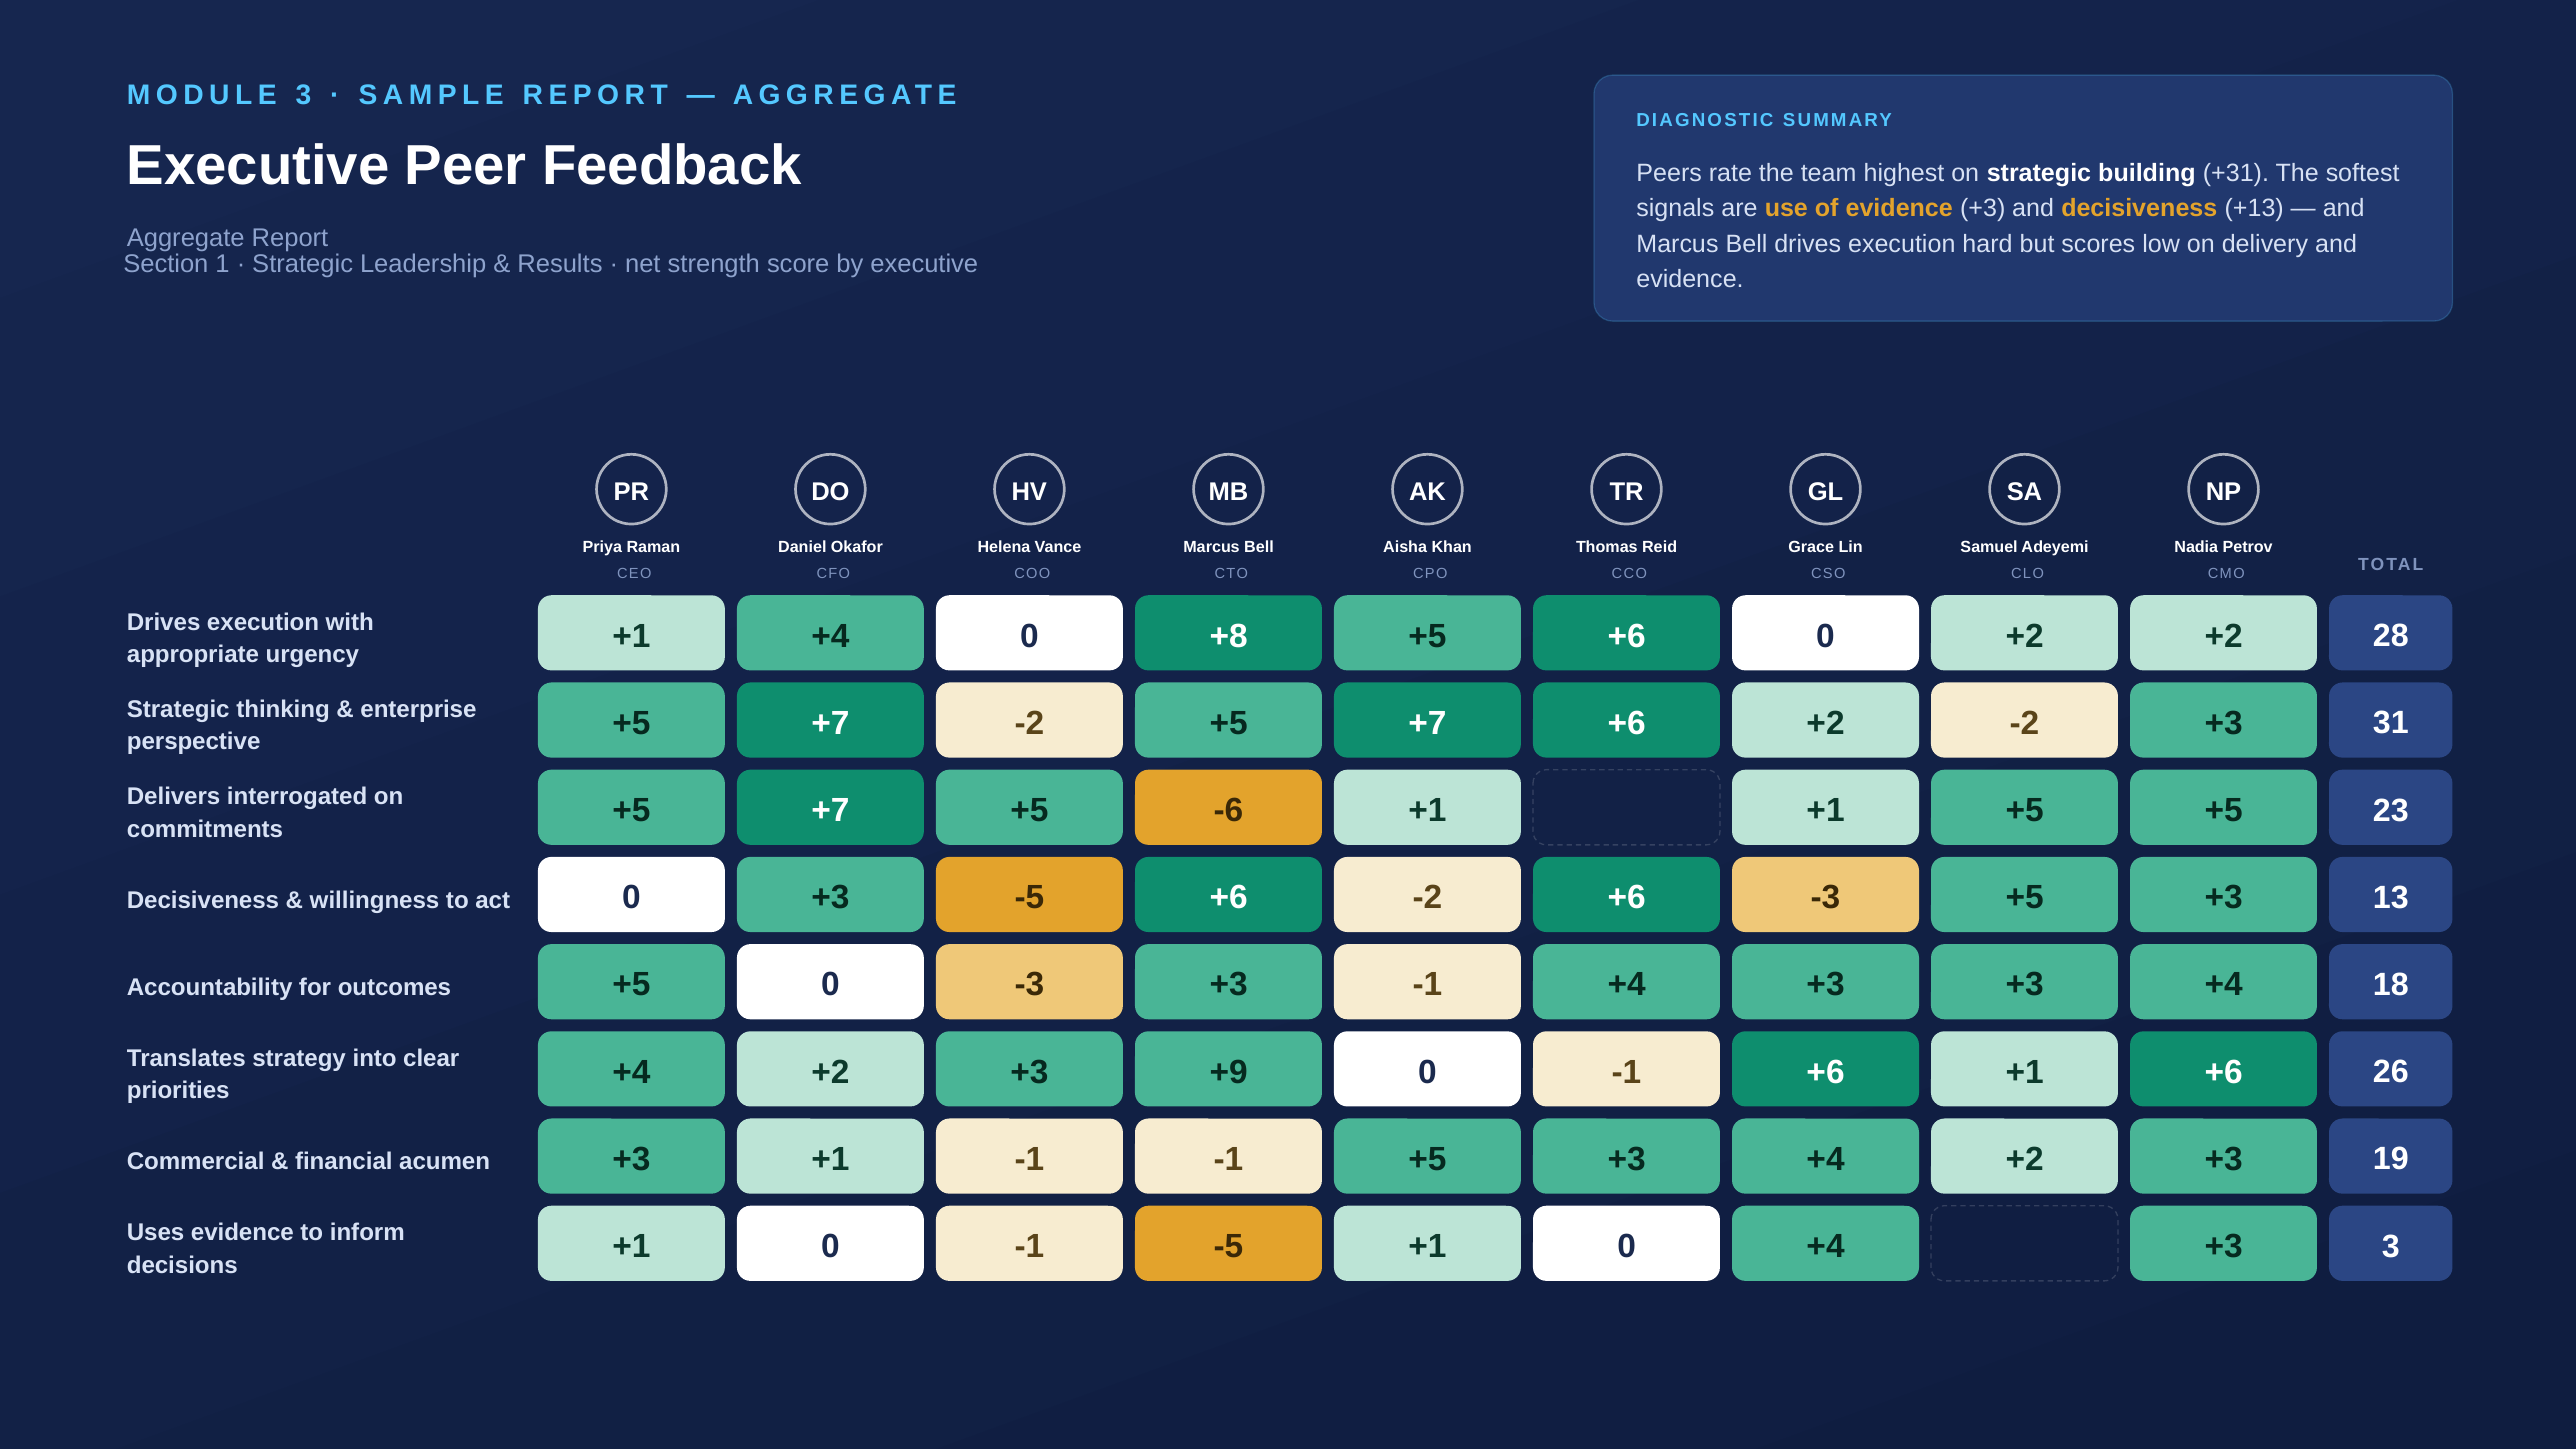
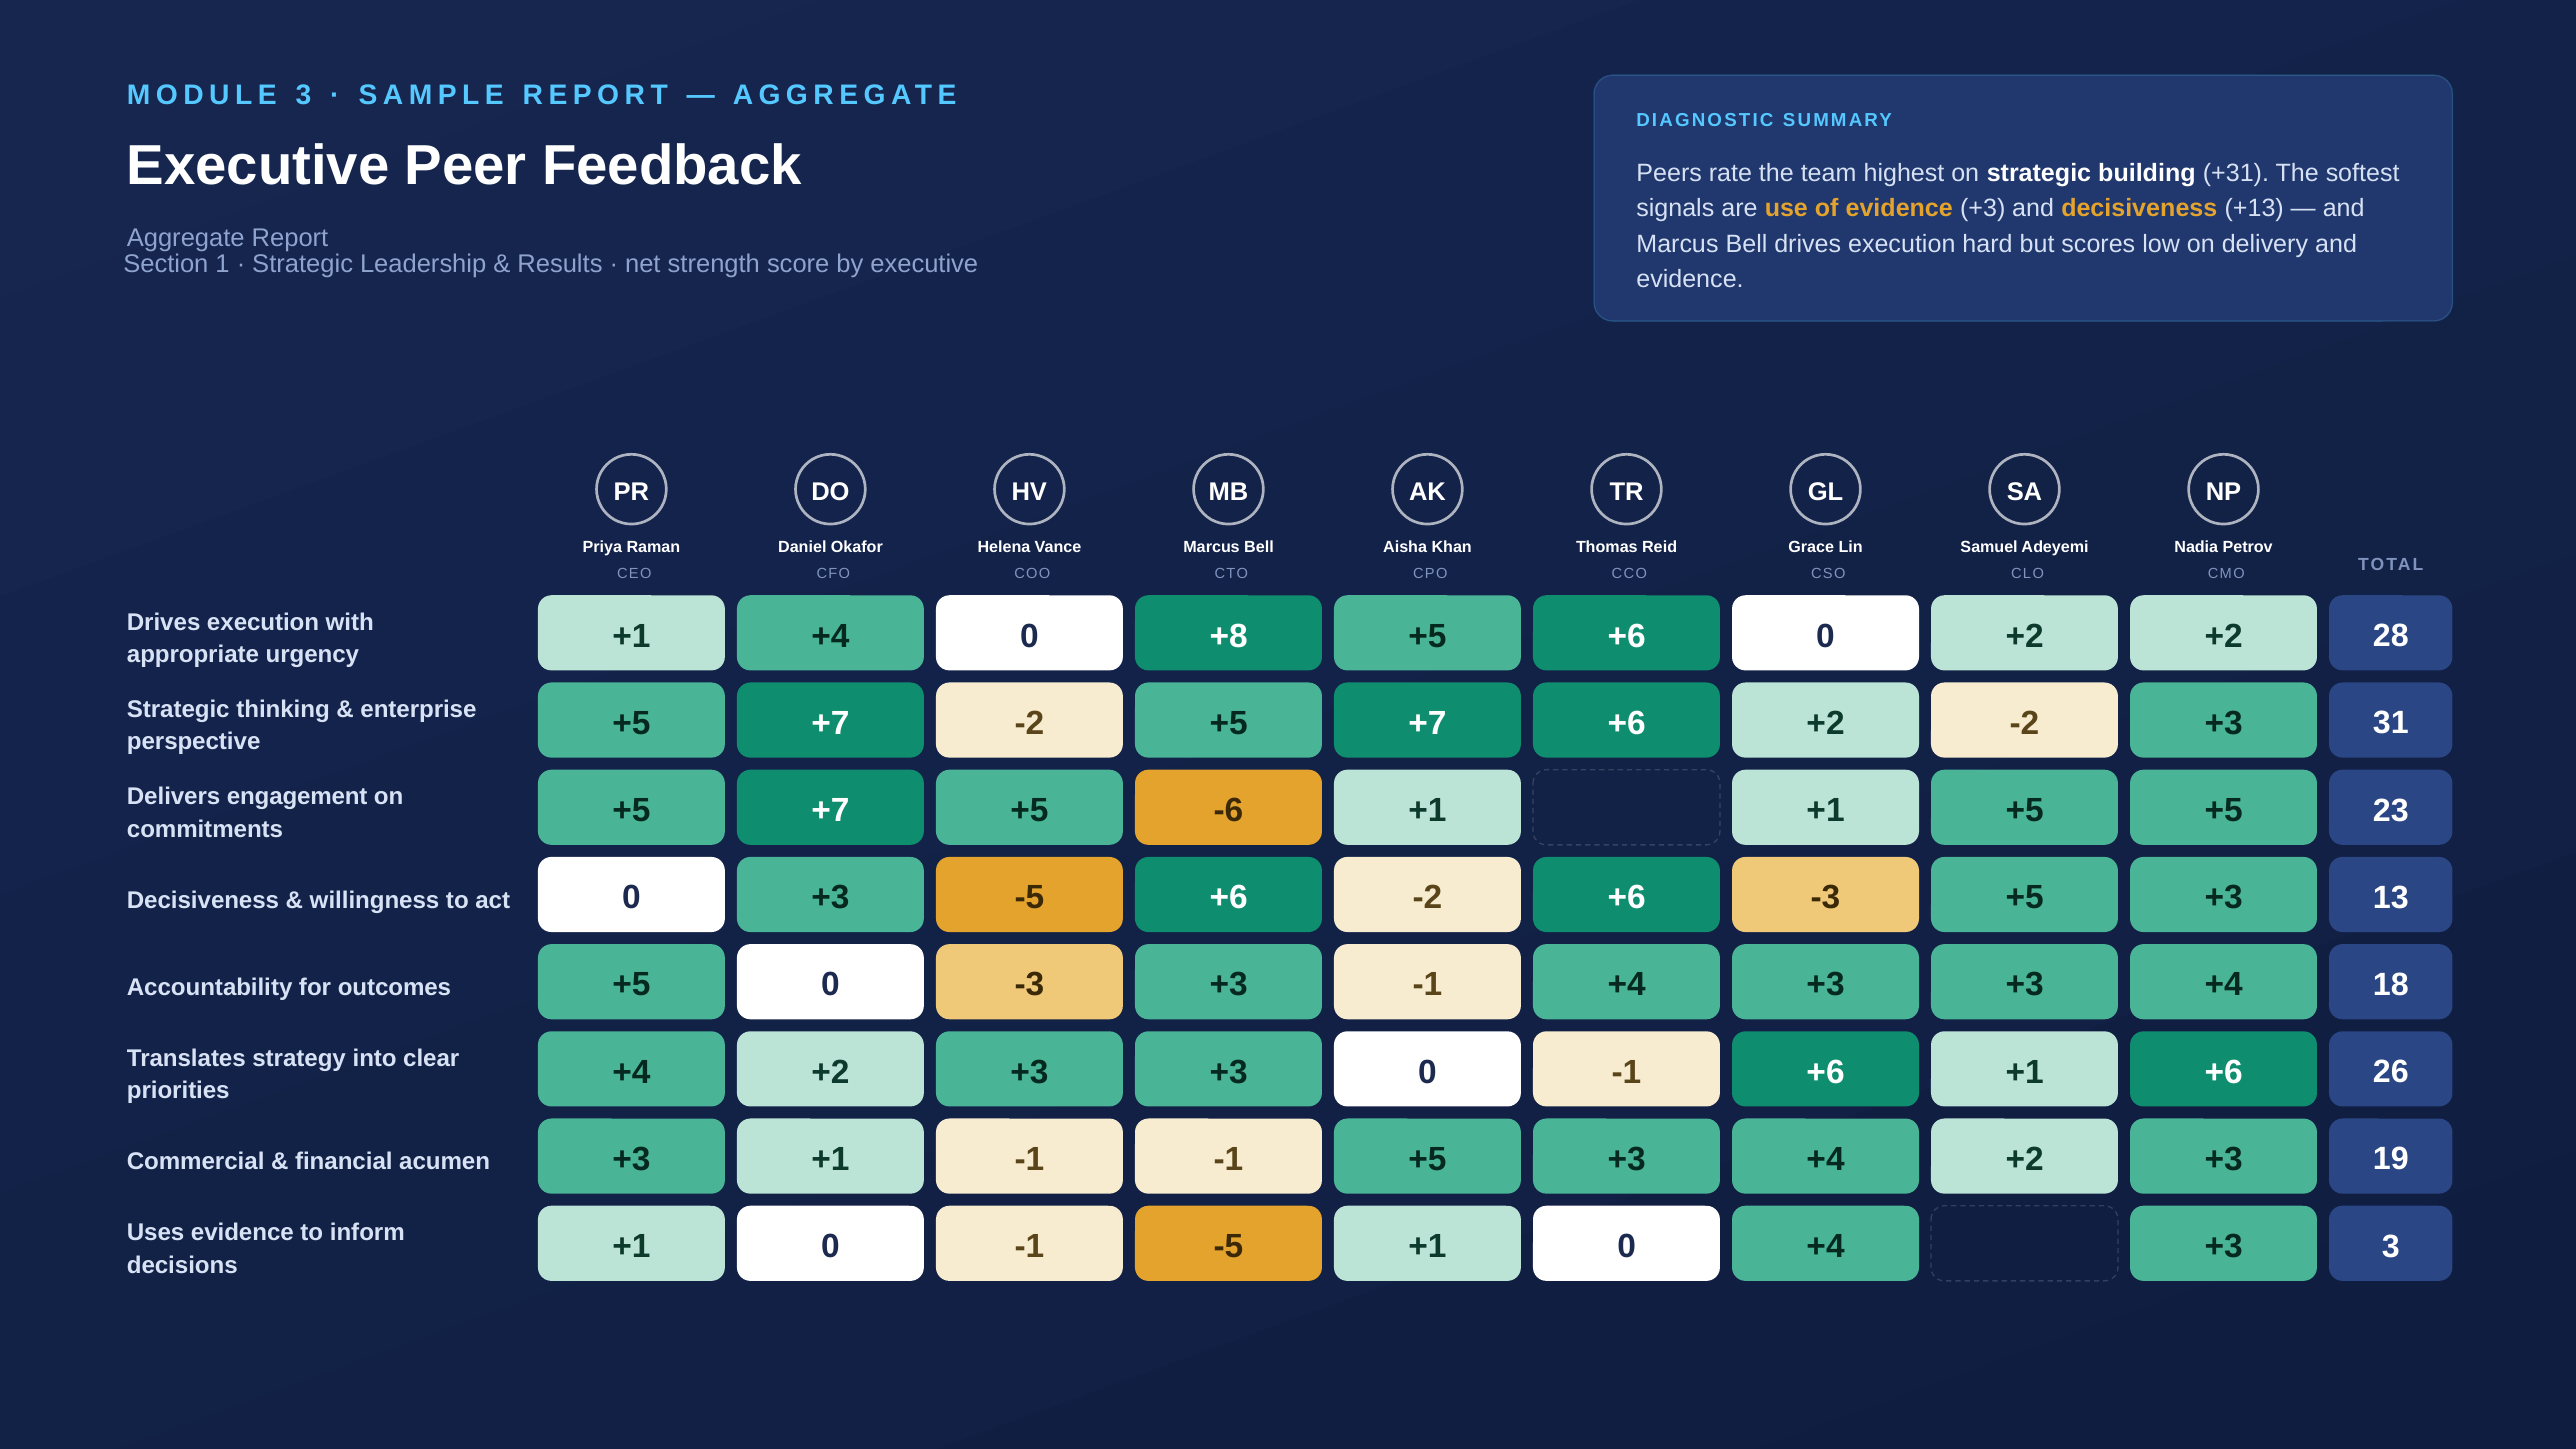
interrogated: interrogated -> engagement
+2 +3 +9: +9 -> +3
